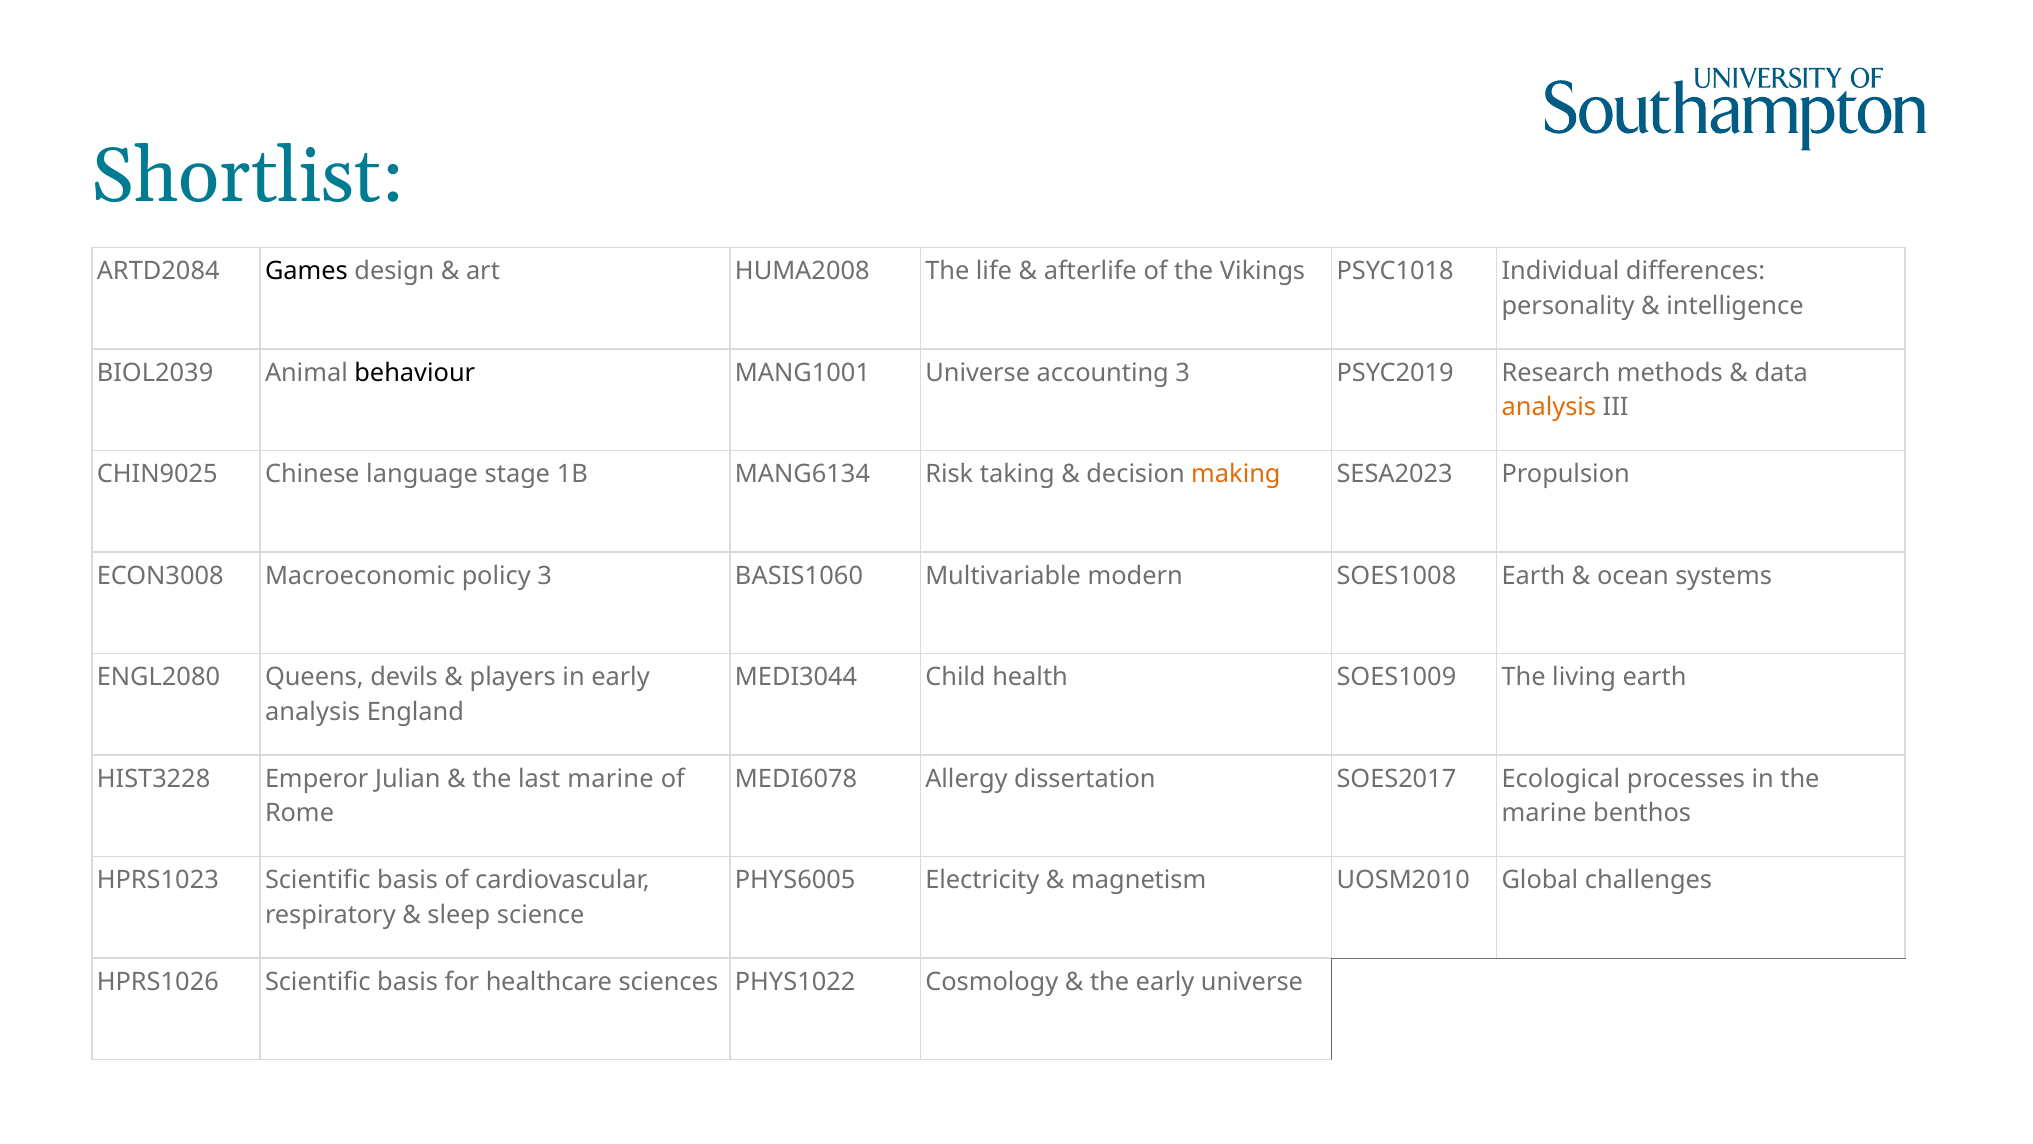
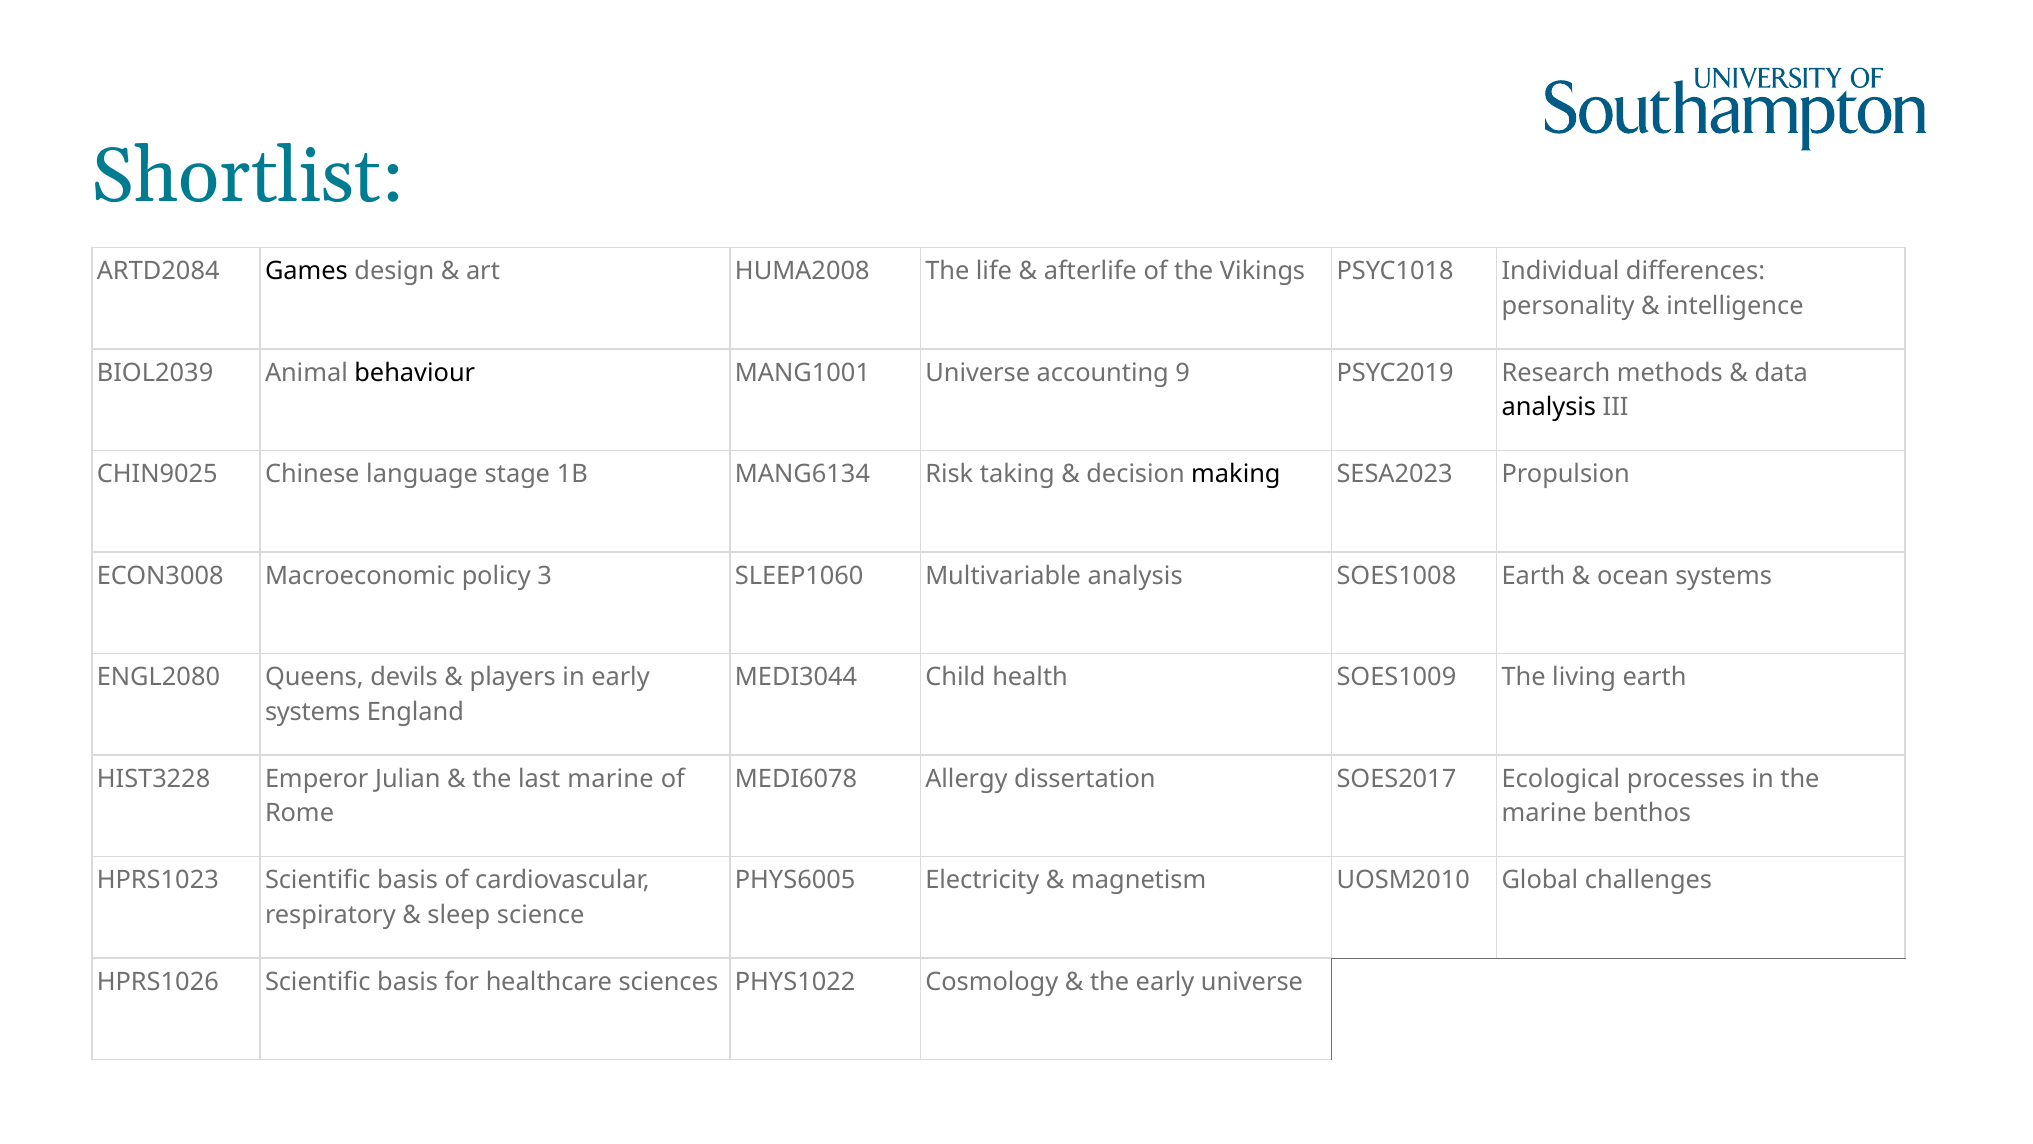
accounting 3: 3 -> 9
analysis at (1549, 407) colour: orange -> black
making colour: orange -> black
BASIS1060: BASIS1060 -> SLEEP1060
Multivariable modern: modern -> analysis
analysis at (313, 712): analysis -> systems
